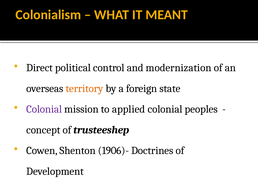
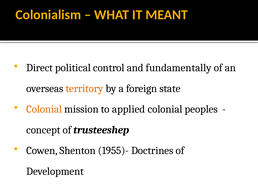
modernization: modernization -> fundamentally
Colonial at (44, 109) colour: purple -> orange
1906)-: 1906)- -> 1955)-
